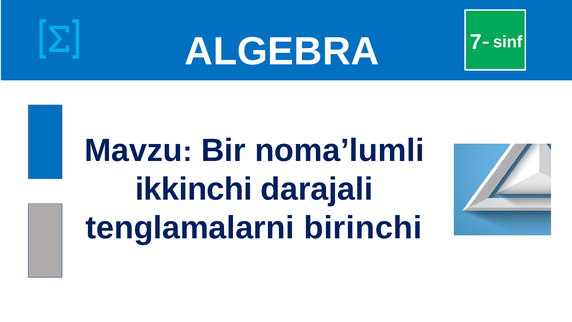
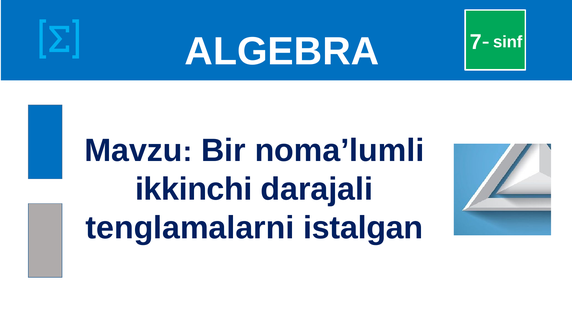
birinchi: birinchi -> istalgan
